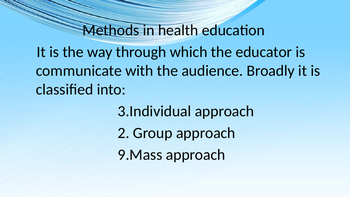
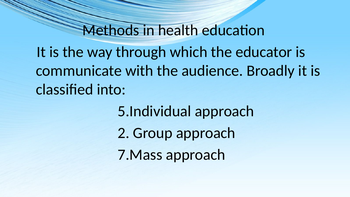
3.Individual: 3.Individual -> 5.Individual
9.Mass: 9.Mass -> 7.Mass
